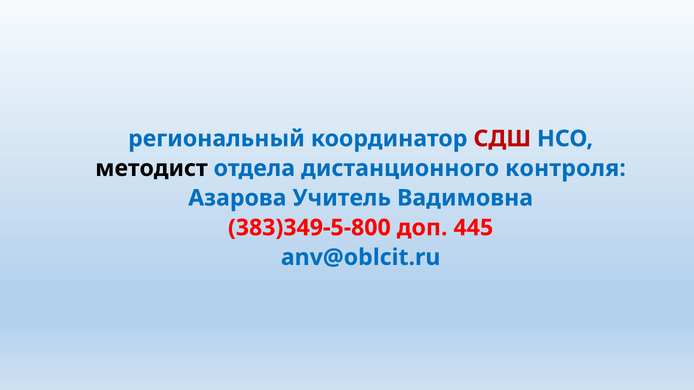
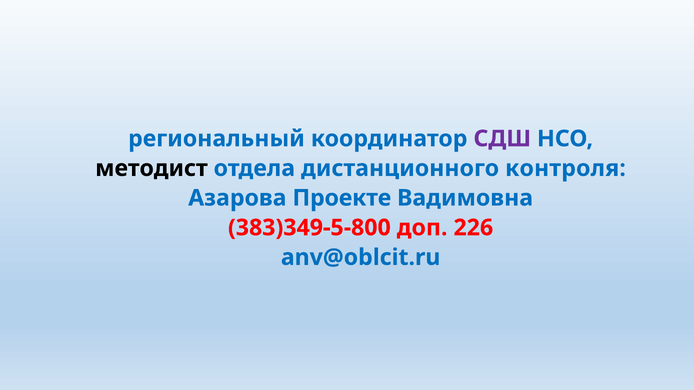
СДШ colour: red -> purple
Учитель: Учитель -> Проекте
445: 445 -> 226
